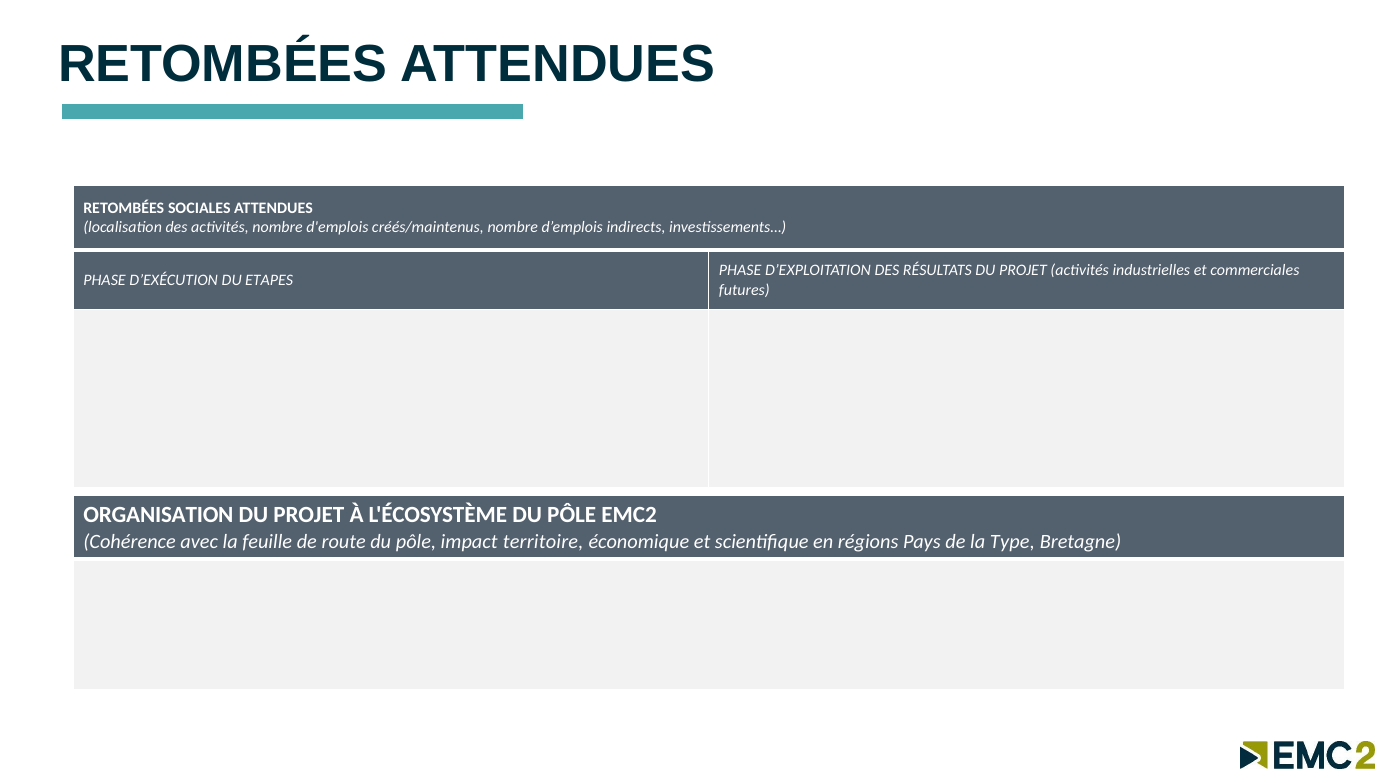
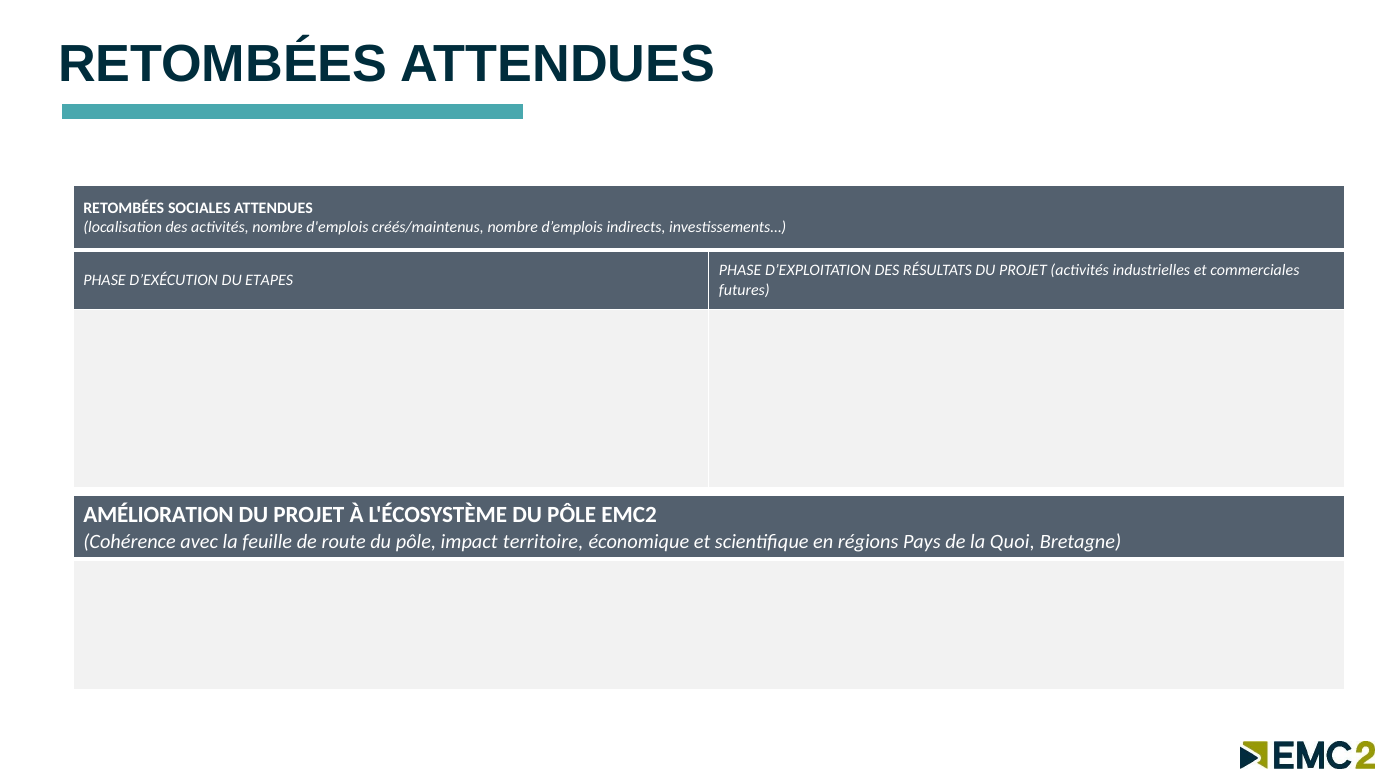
ORGANISATION: ORGANISATION -> AMÉLIORATION
Type: Type -> Quoi
